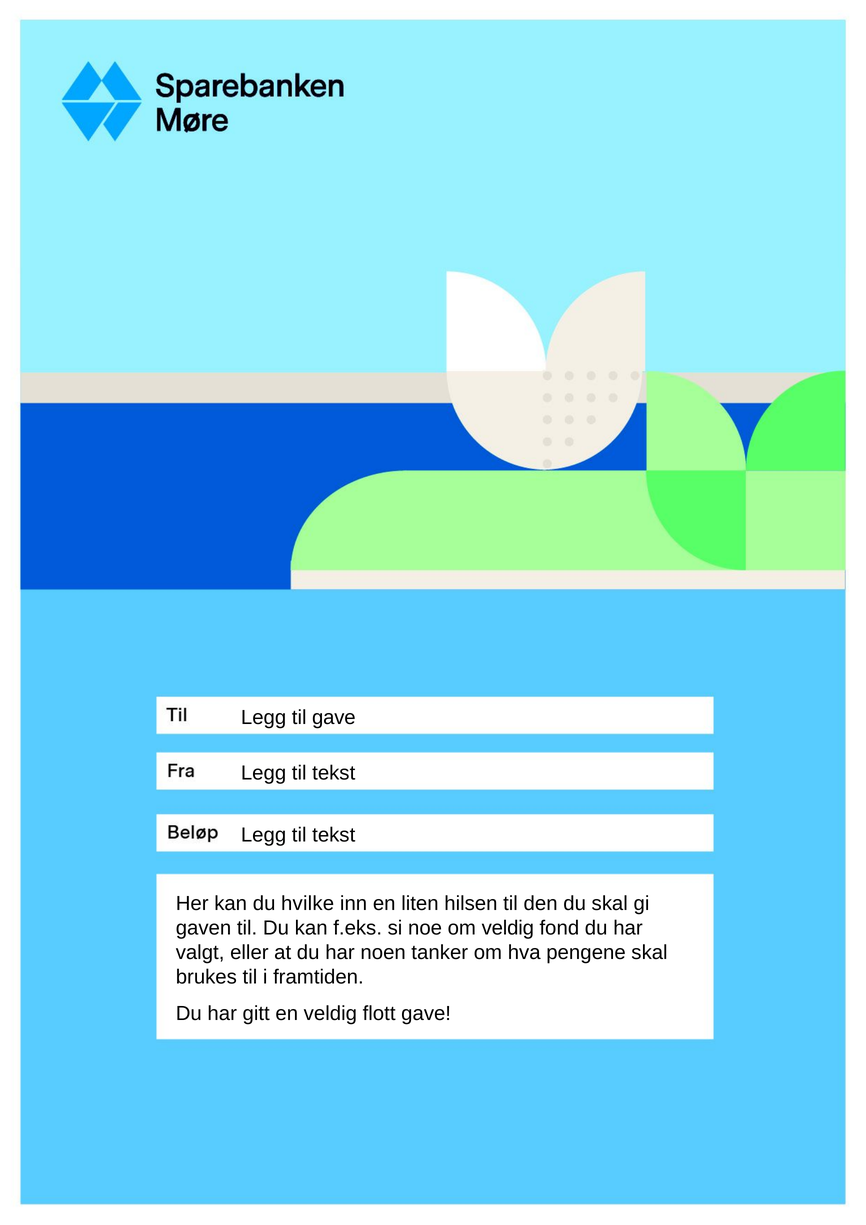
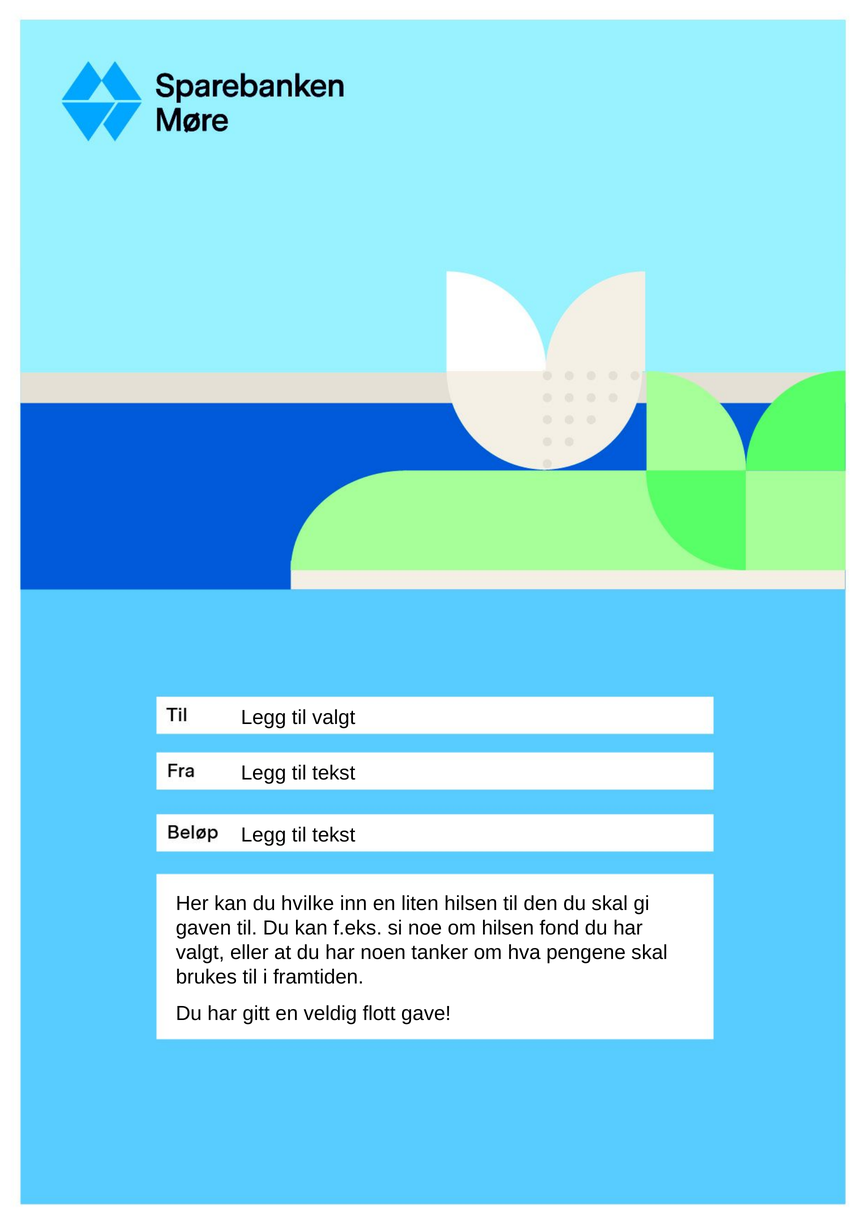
til gave: gave -> valgt
om veldig: veldig -> hilsen
